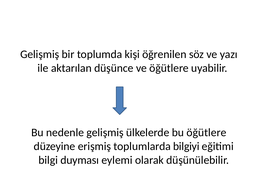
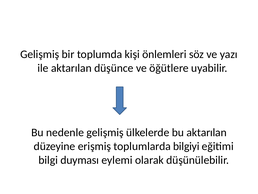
öğrenilen: öğrenilen -> önlemleri
bu öğütlere: öğütlere -> aktarılan
